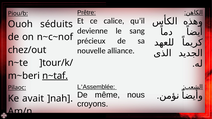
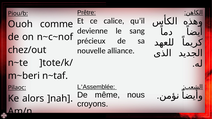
séduits: séduits -> comme
]tour/k/: ]tour/k/ -> ]tote/k/
n~taf underline: present -> none
avait: avait -> alors
